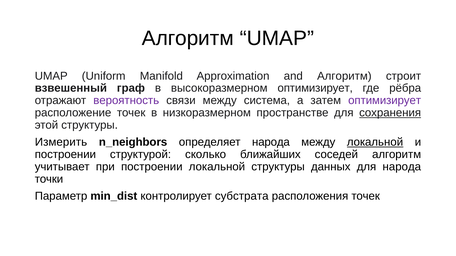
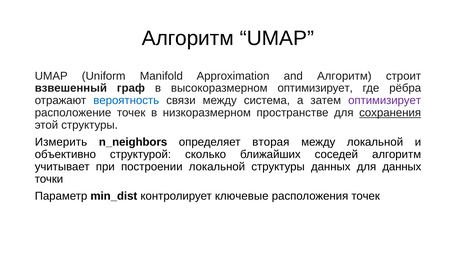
вероятность colour: purple -> blue
определяет народа: народа -> вторая
локальной at (375, 142) underline: present -> none
построении at (65, 155): построении -> объективно
для народа: народа -> данных
субстрата: субстрата -> ключевые
